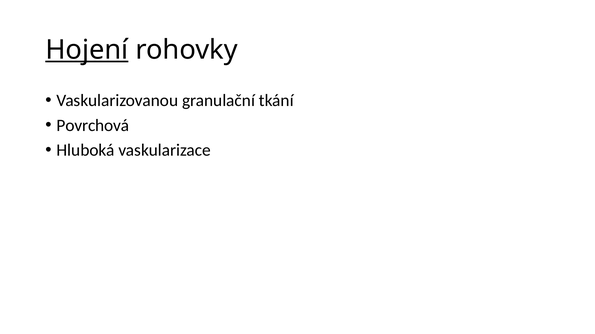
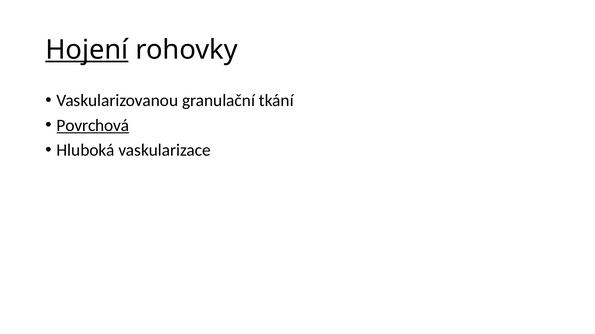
Povrchová underline: none -> present
